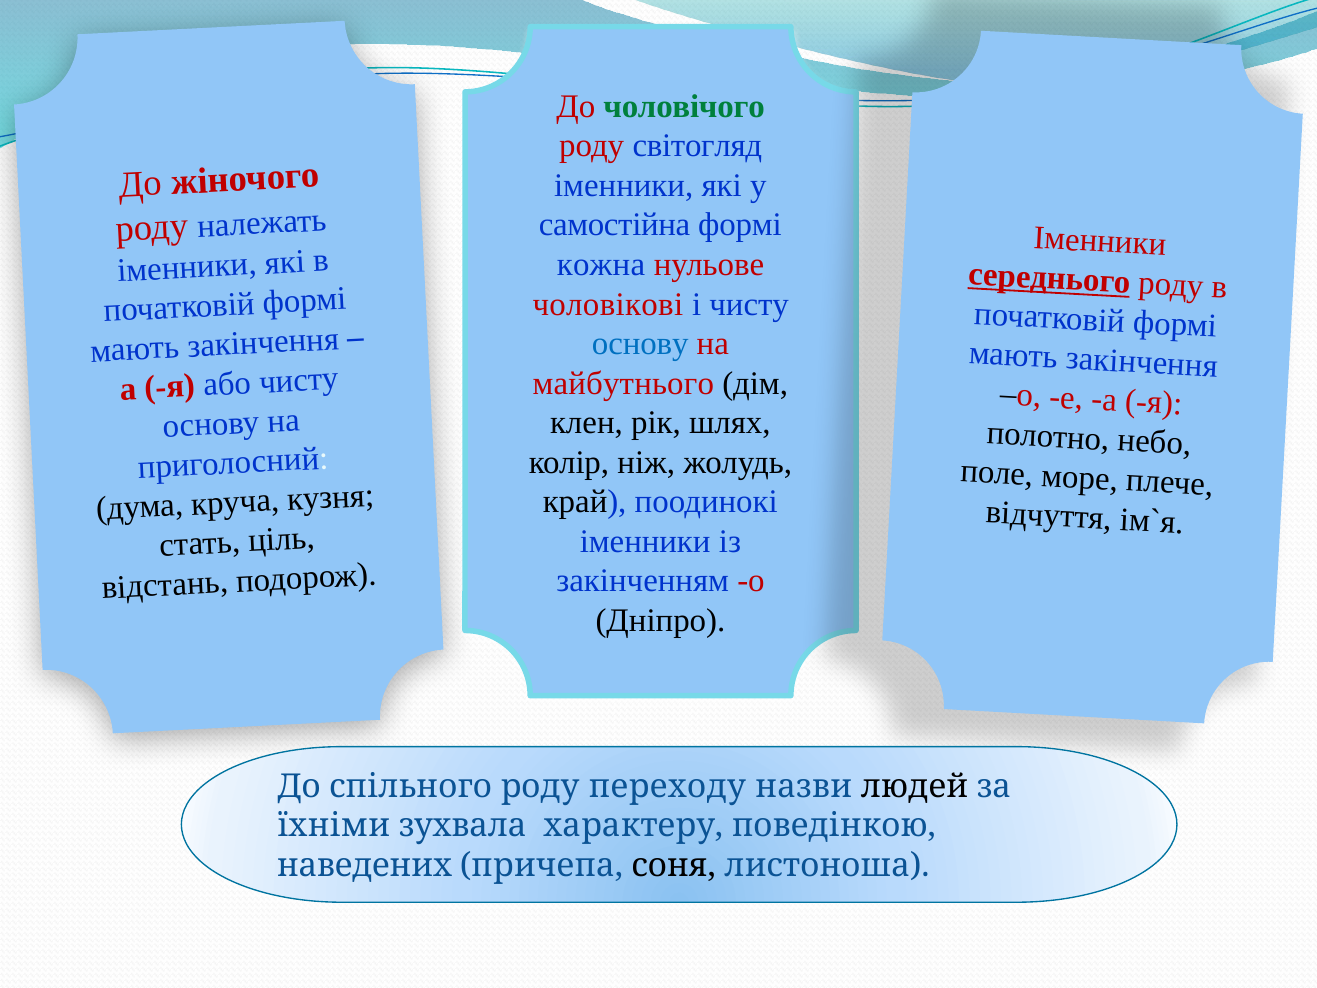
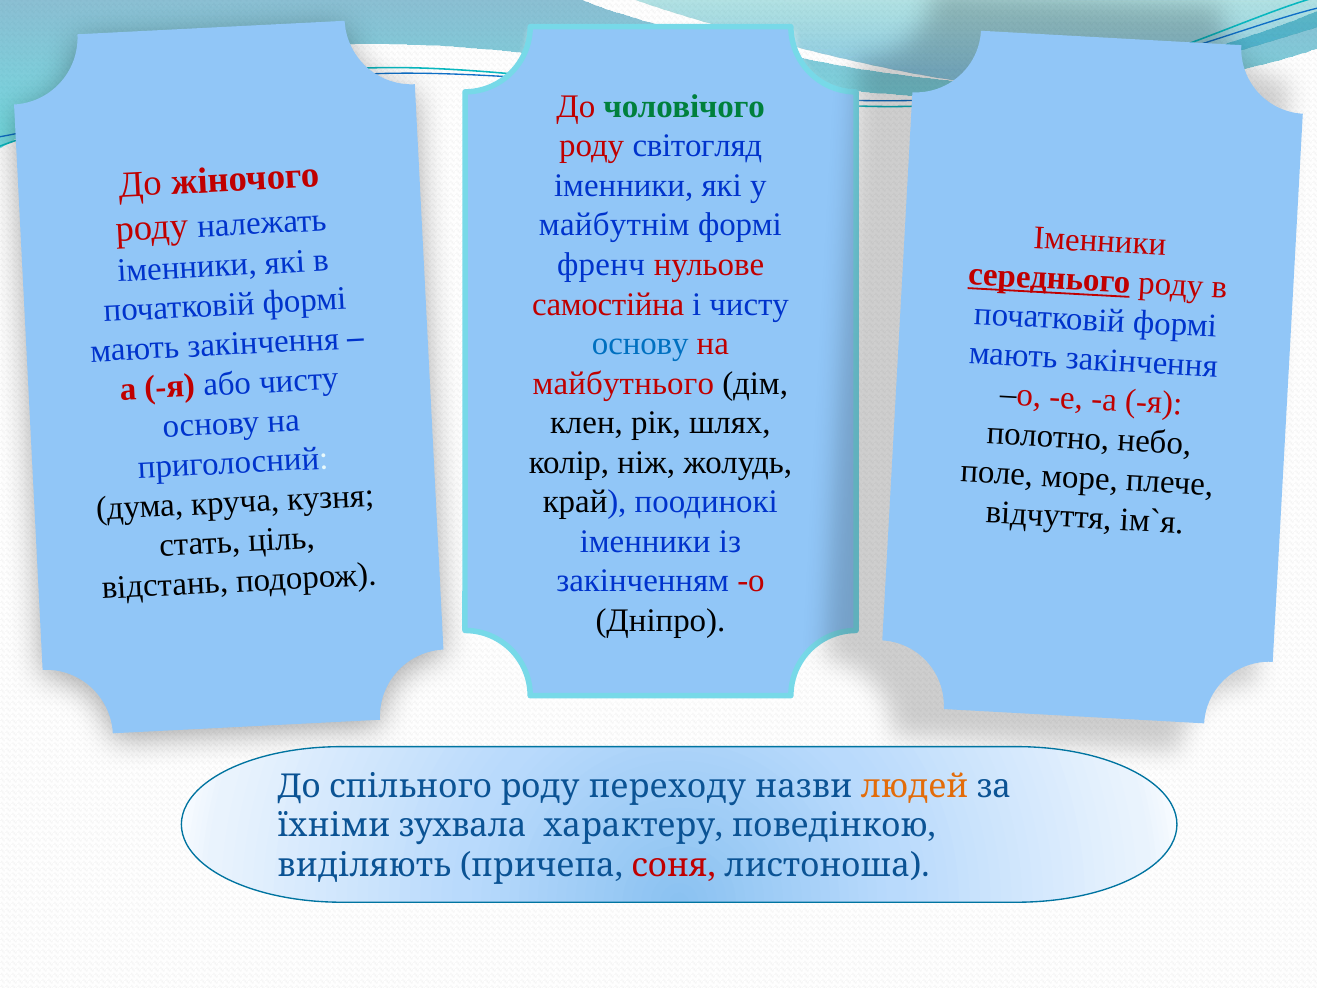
самостійна: самостійна -> майбутнім
кожна: кожна -> френч
чоловікові: чоловікові -> самостійна
людей colour: black -> orange
наведених: наведених -> виділяють
соня colour: black -> red
